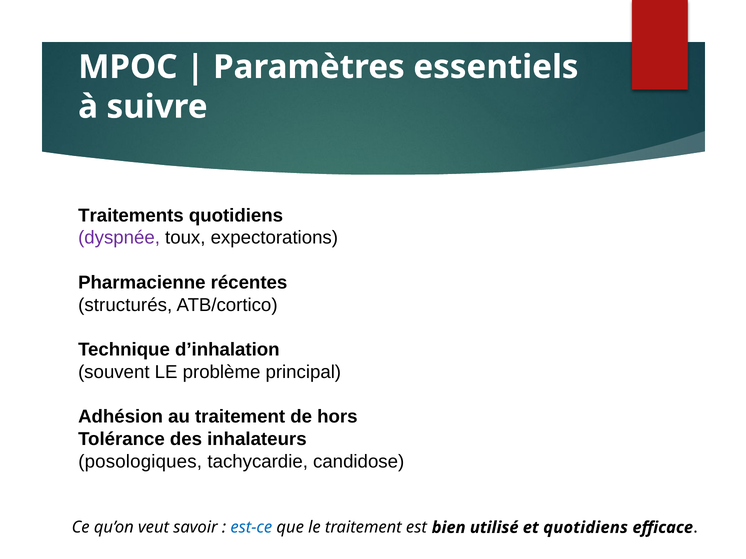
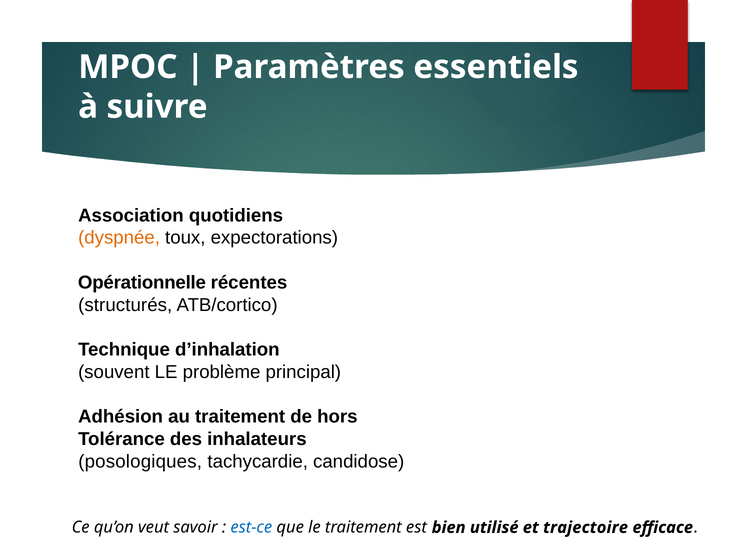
Traitements: Traitements -> Association
dyspnée colour: purple -> orange
Pharmacienne: Pharmacienne -> Opérationnelle
et quotidiens: quotidiens -> trajectoire
